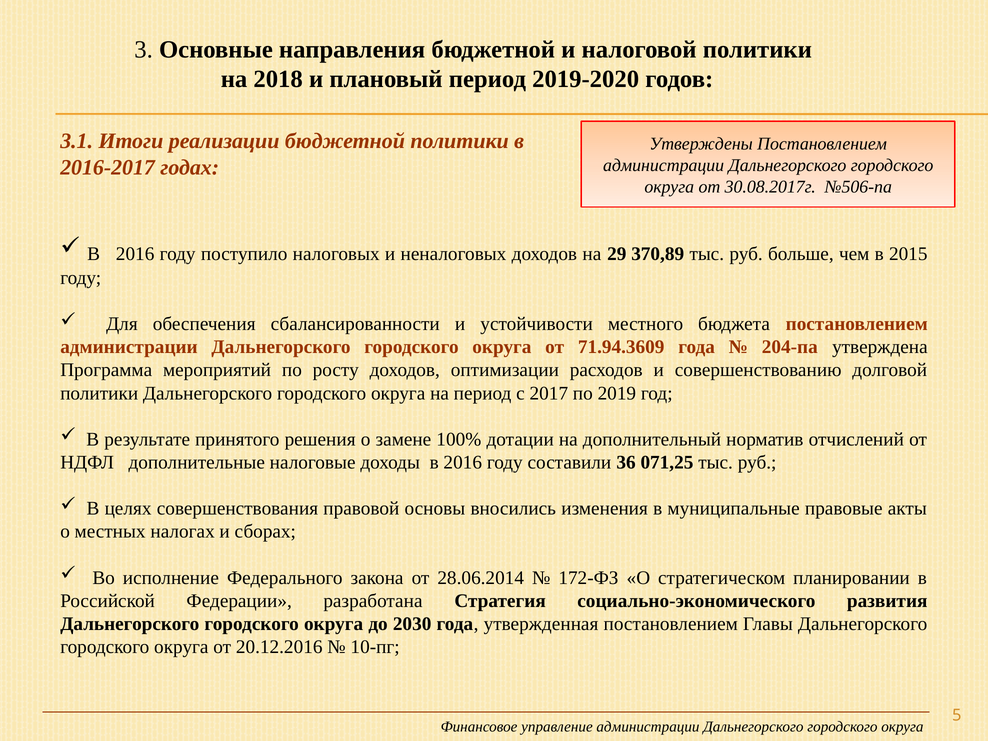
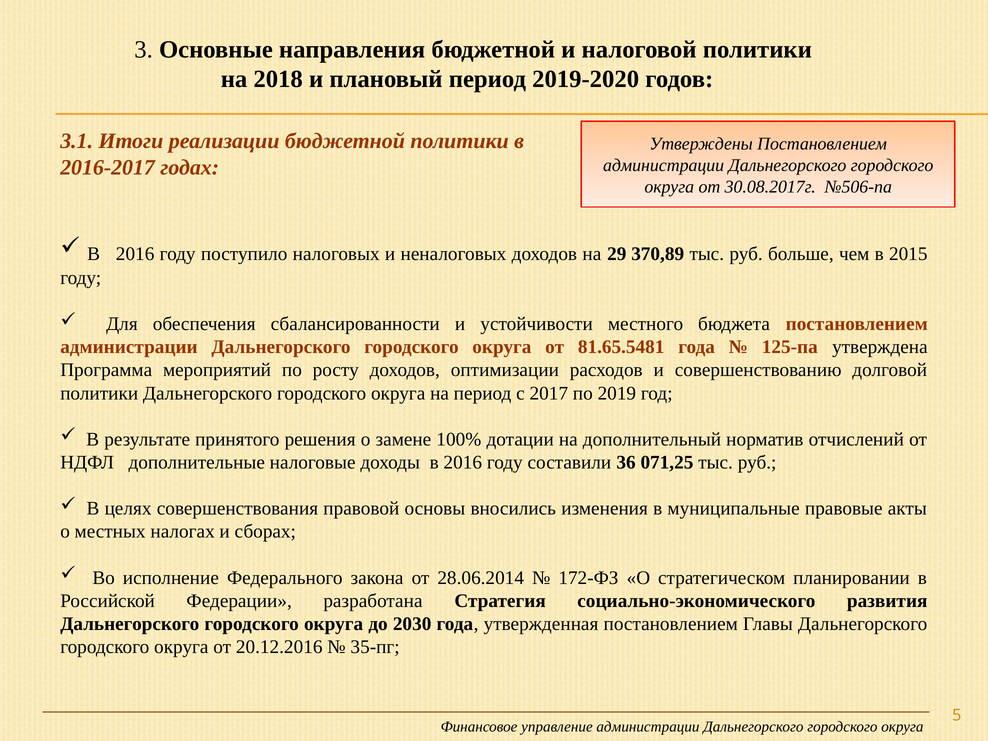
71.94.3609: 71.94.3609 -> 81.65.5481
204-па: 204-па -> 125-па
10-пг: 10-пг -> 35-пг
